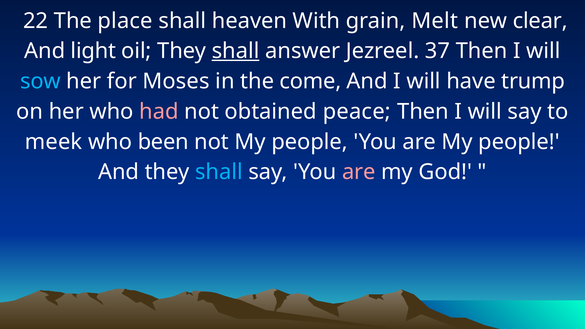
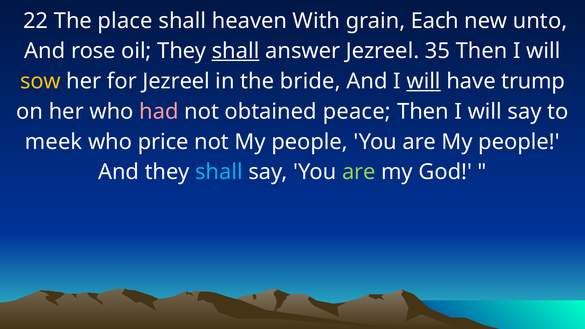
Melt: Melt -> Each
clear: clear -> unto
light: light -> rose
37: 37 -> 35
sow colour: light blue -> yellow
for Moses: Moses -> Jezreel
come: come -> bride
will at (424, 81) underline: none -> present
been: been -> price
are at (359, 172) colour: pink -> light green
